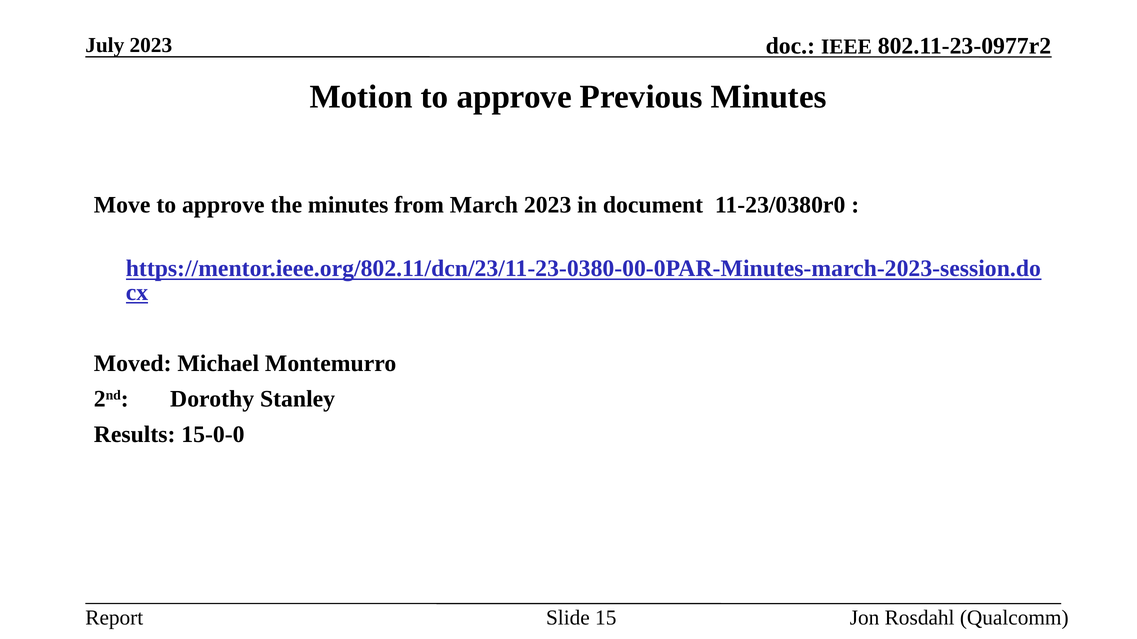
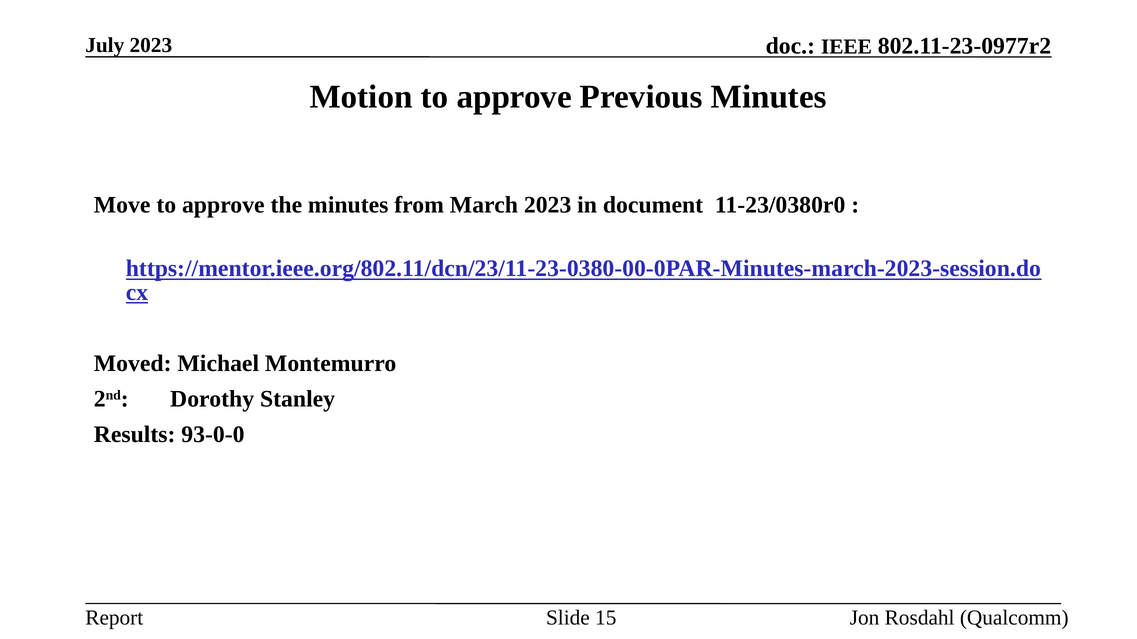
15-0-0: 15-0-0 -> 93-0-0
